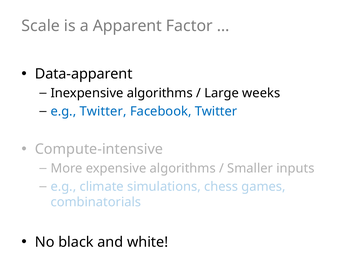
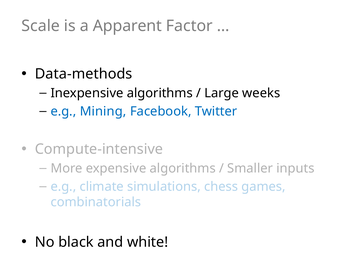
Data-apparent: Data-apparent -> Data-methods
e.g Twitter: Twitter -> Mining
